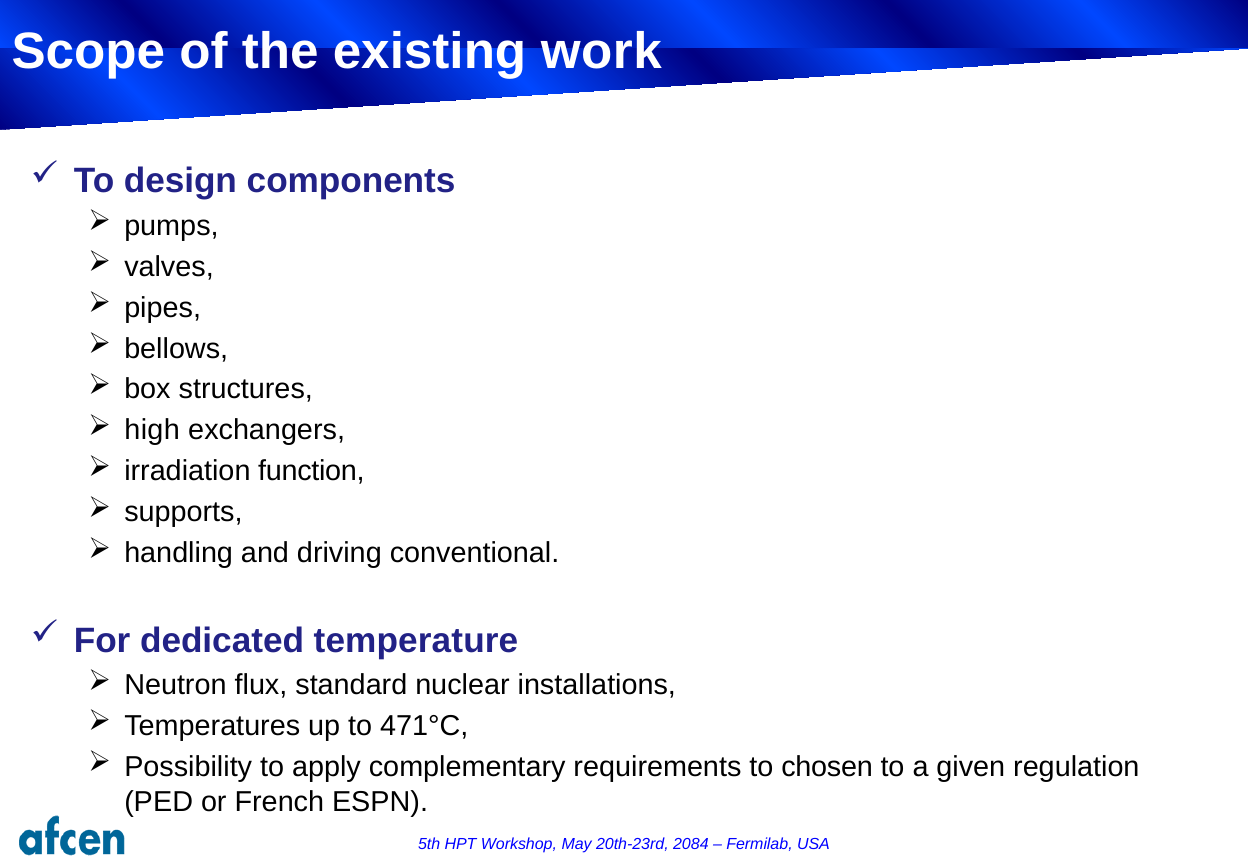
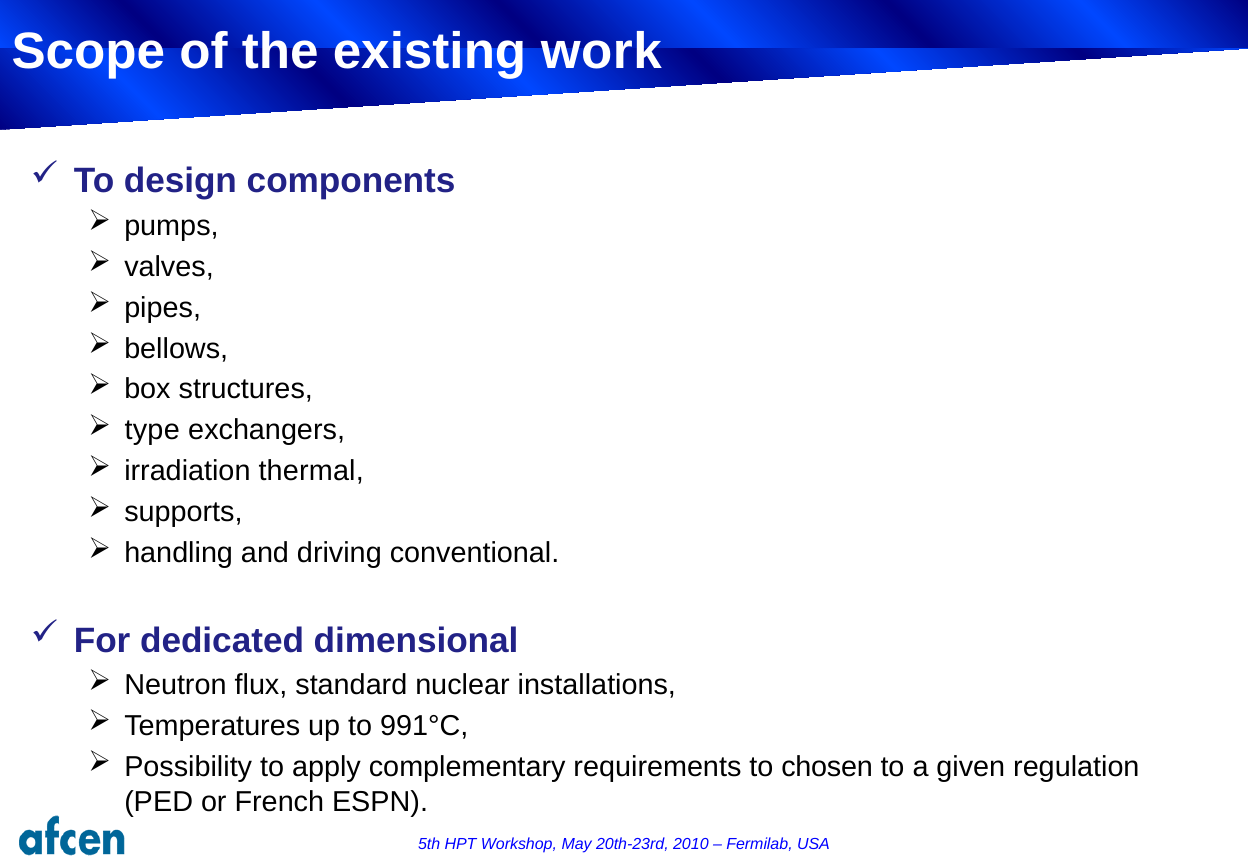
high: high -> type
function: function -> thermal
temperature: temperature -> dimensional
471°C: 471°C -> 991°C
2084: 2084 -> 2010
